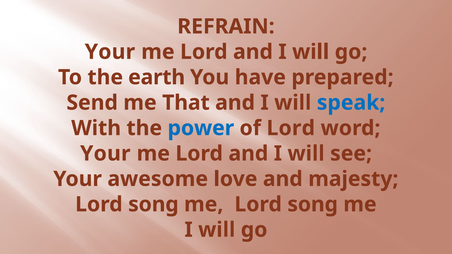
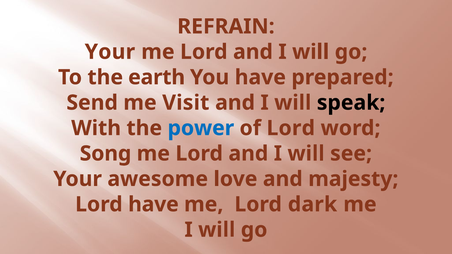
That: That -> Visit
speak colour: blue -> black
Your at (105, 154): Your -> Song
song at (153, 205): song -> have
me Lord song: song -> dark
